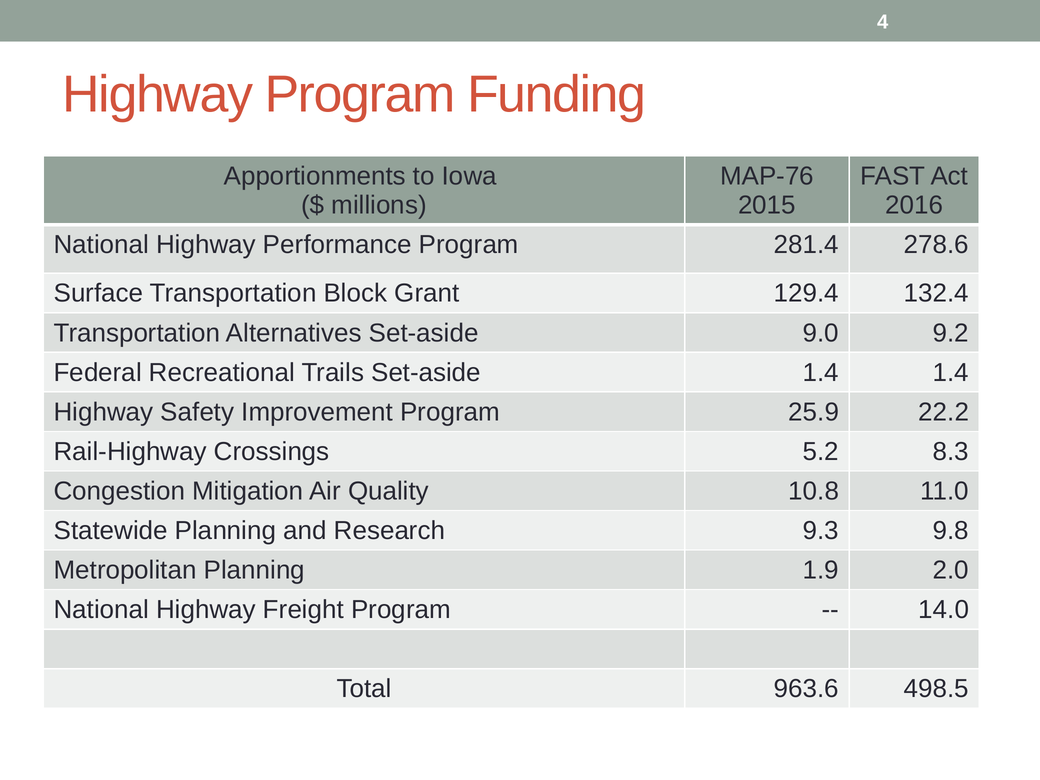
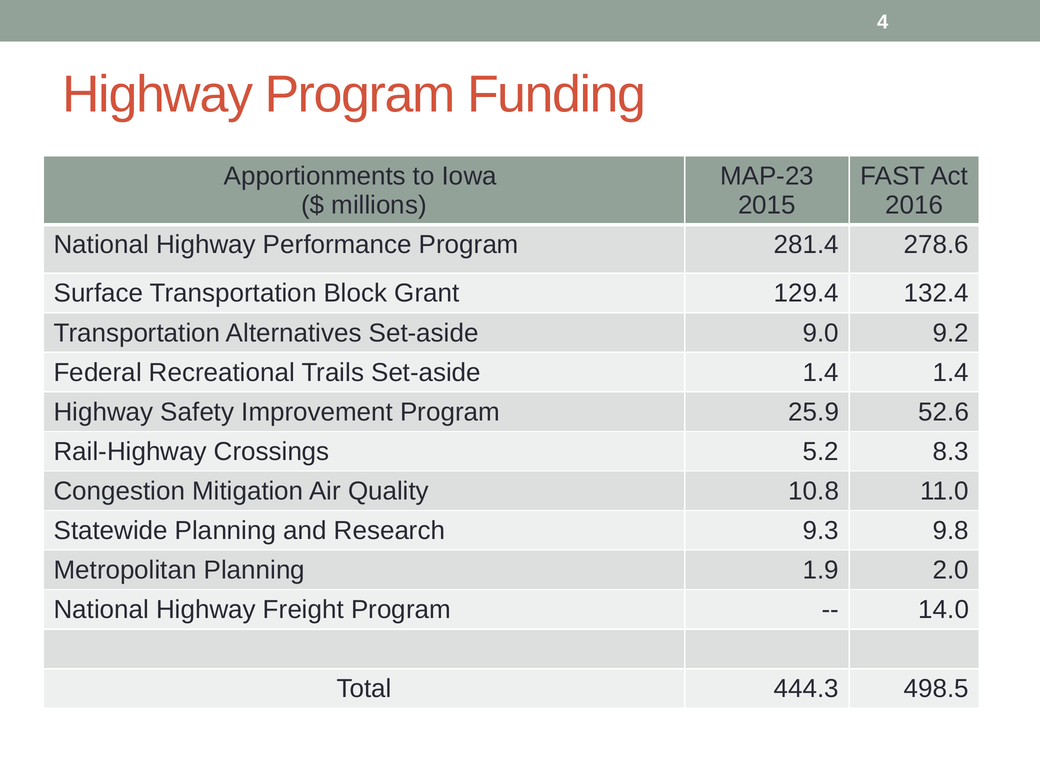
MAP-76: MAP-76 -> MAP-23
22.2: 22.2 -> 52.6
963.6: 963.6 -> 444.3
